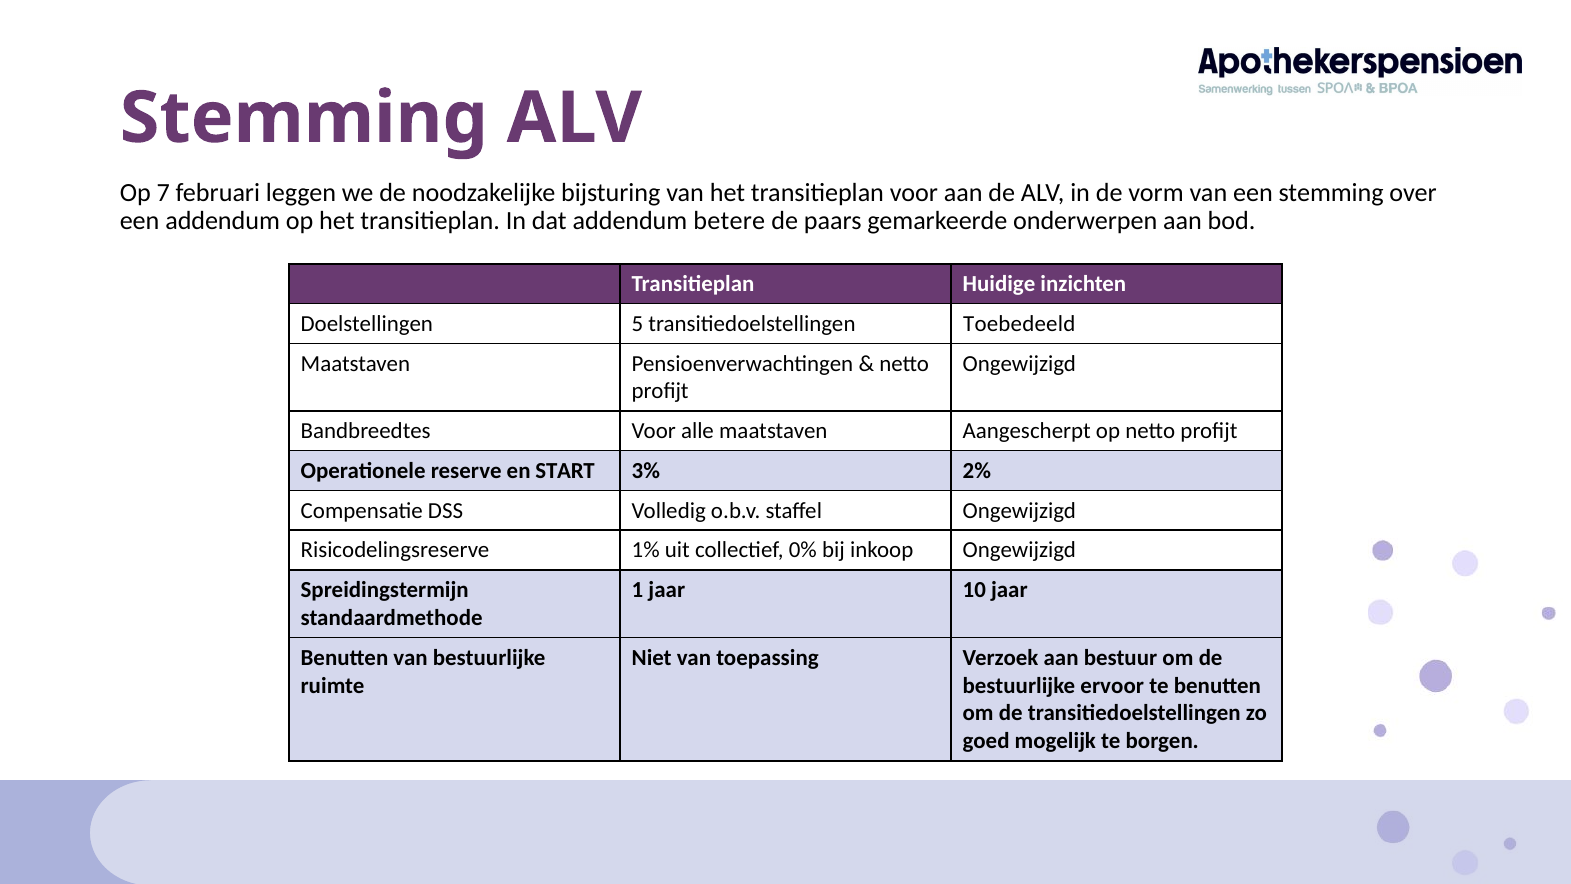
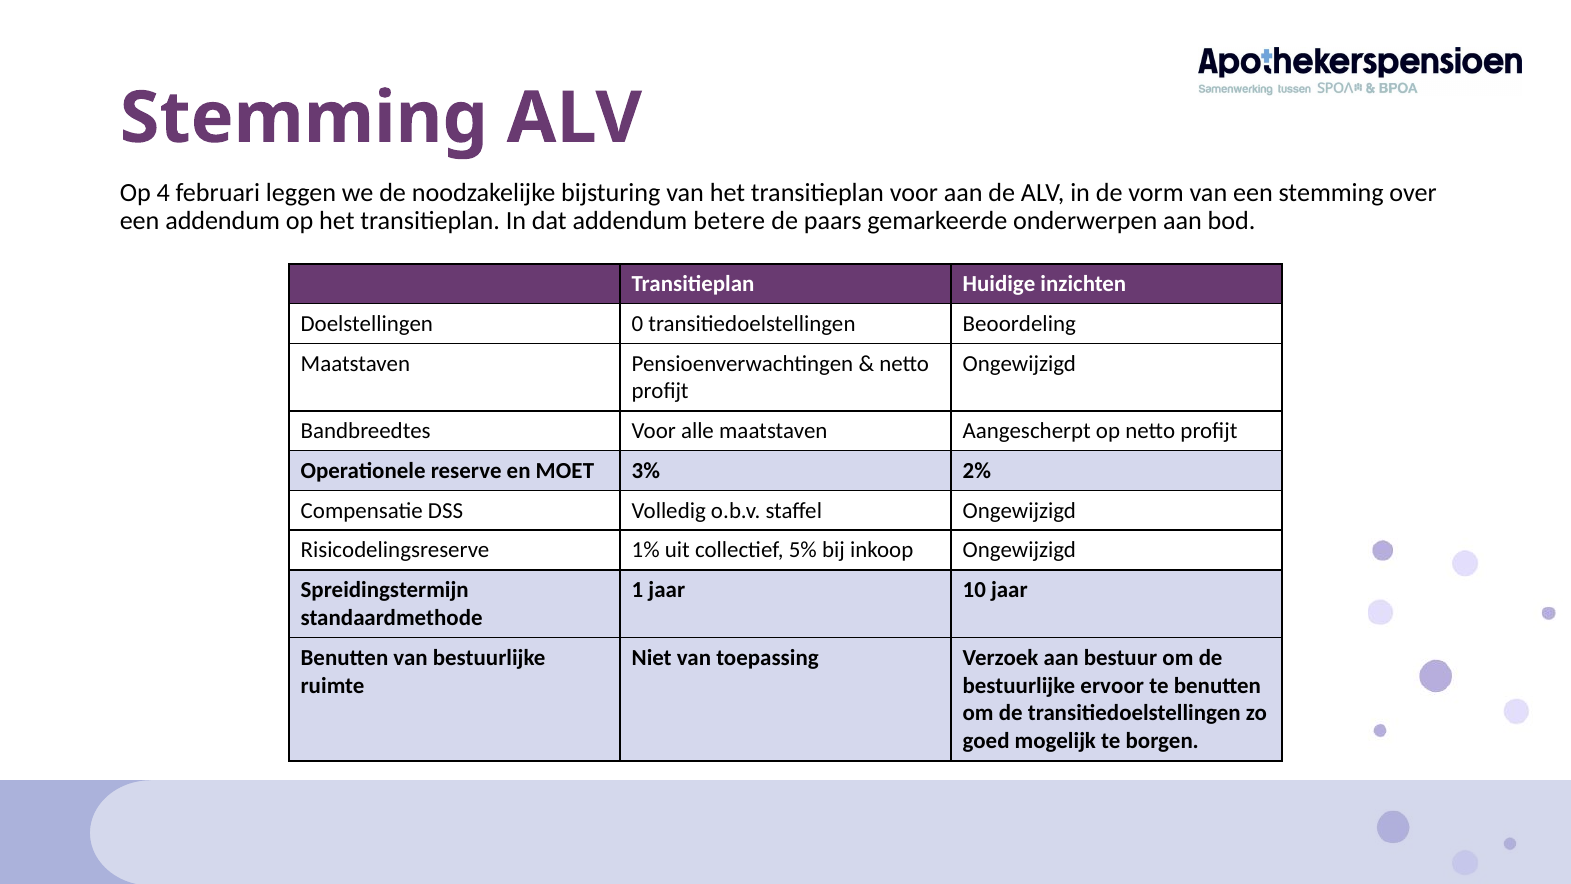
7: 7 -> 4
5: 5 -> 0
Toebedeeld: Toebedeeld -> Beoordeling
START: START -> MOET
0%: 0% -> 5%
